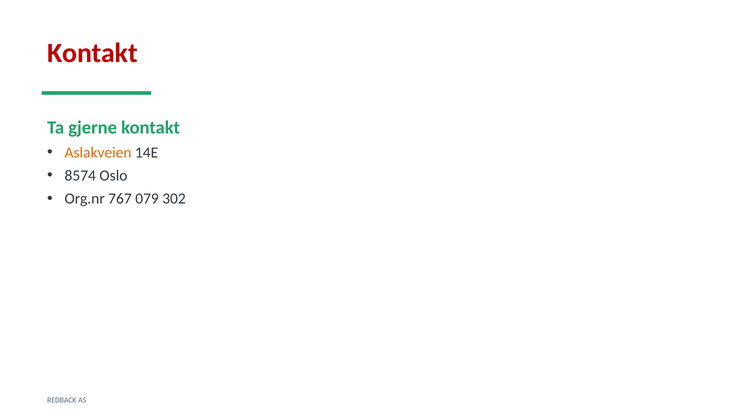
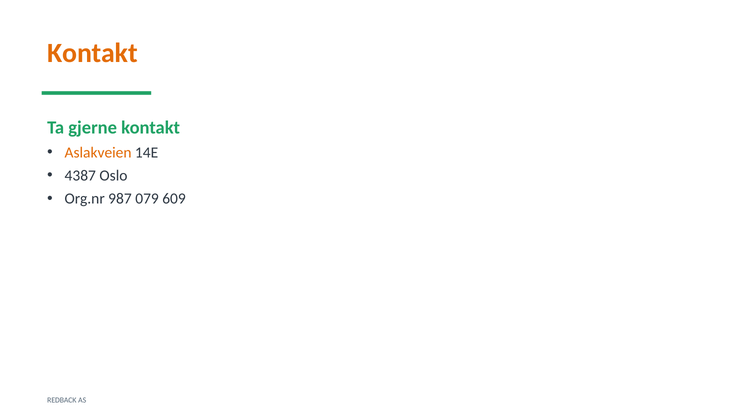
Kontakt at (92, 53) colour: red -> orange
8574: 8574 -> 4387
767: 767 -> 987
302: 302 -> 609
